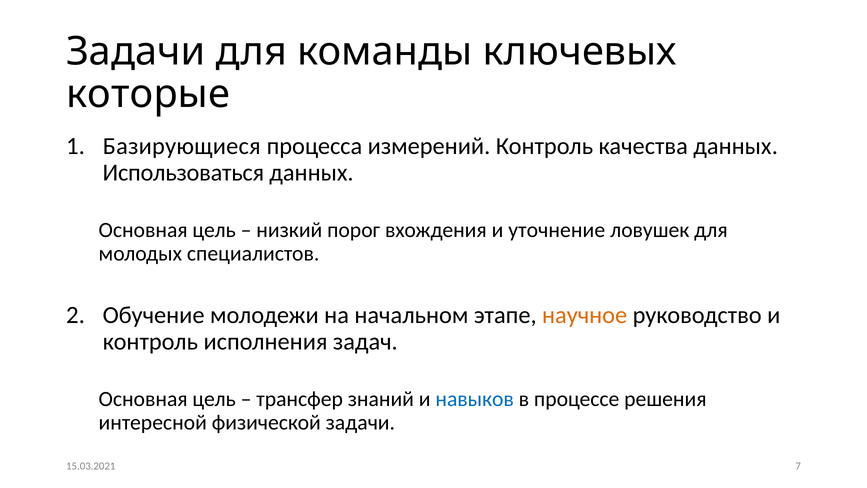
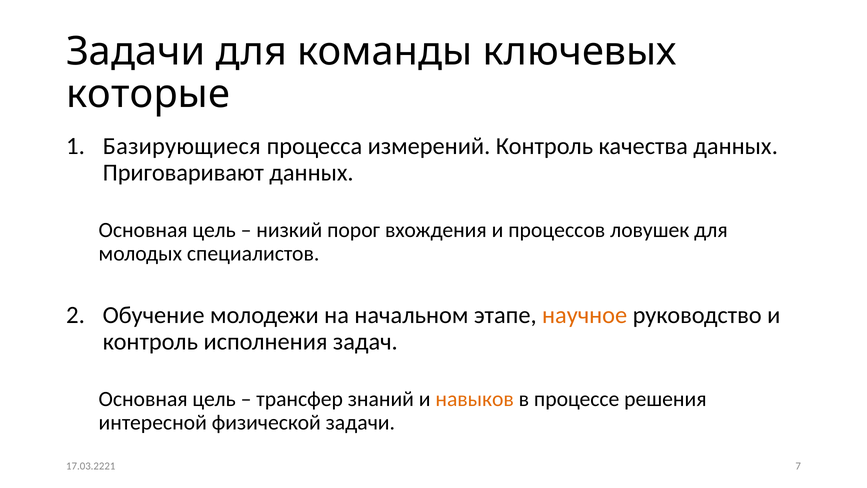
Использоваться: Использоваться -> Приговаривают
уточнение: уточнение -> процессов
навыков colour: blue -> orange
15.03.2021: 15.03.2021 -> 17.03.2221
